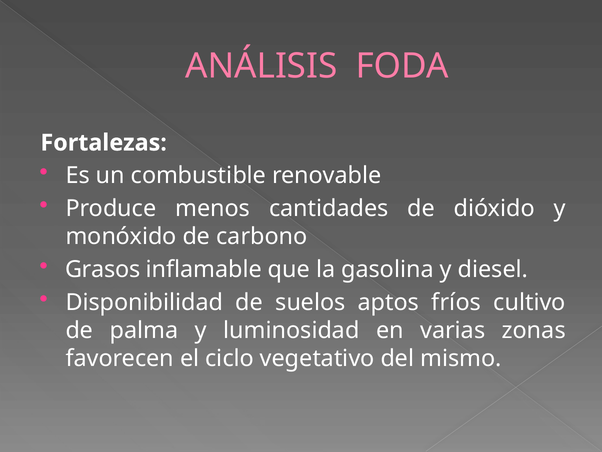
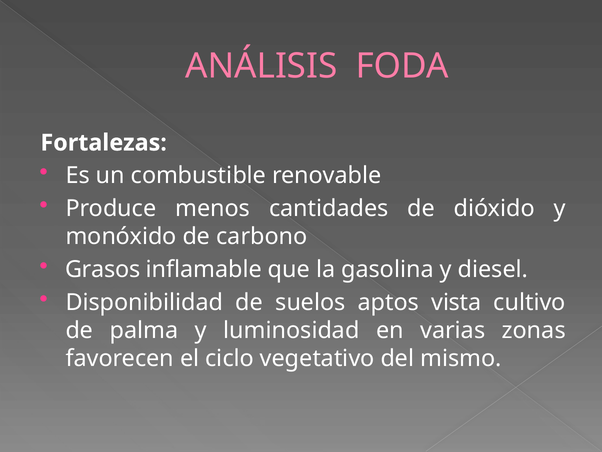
fríos: fríos -> vista
